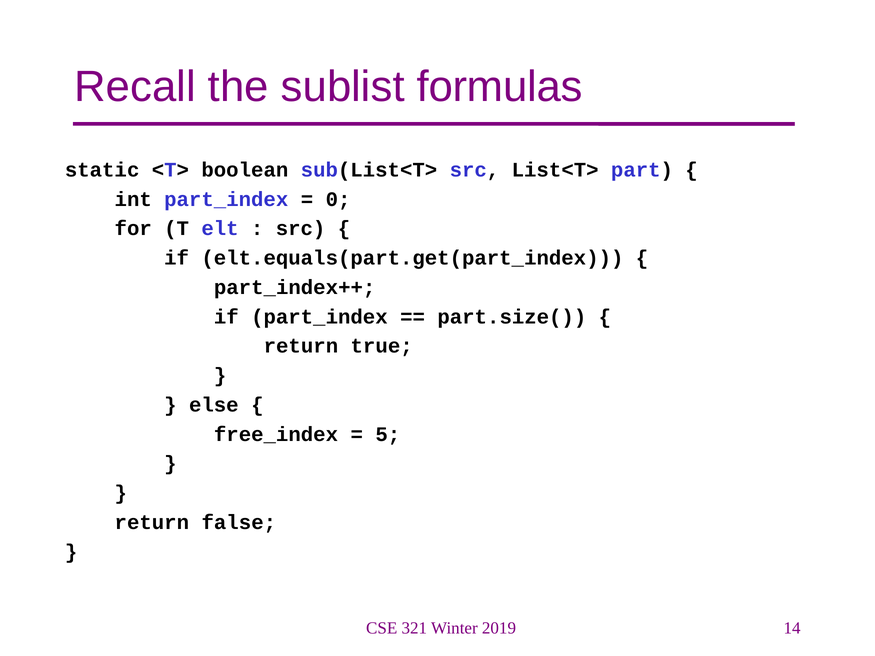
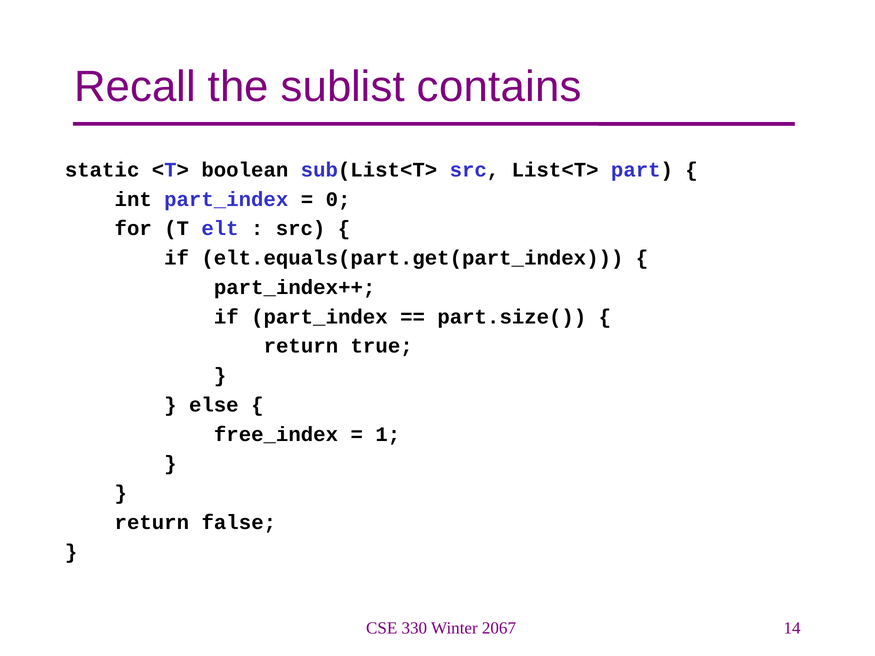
formulas: formulas -> contains
5: 5 -> 1
321: 321 -> 330
2019: 2019 -> 2067
